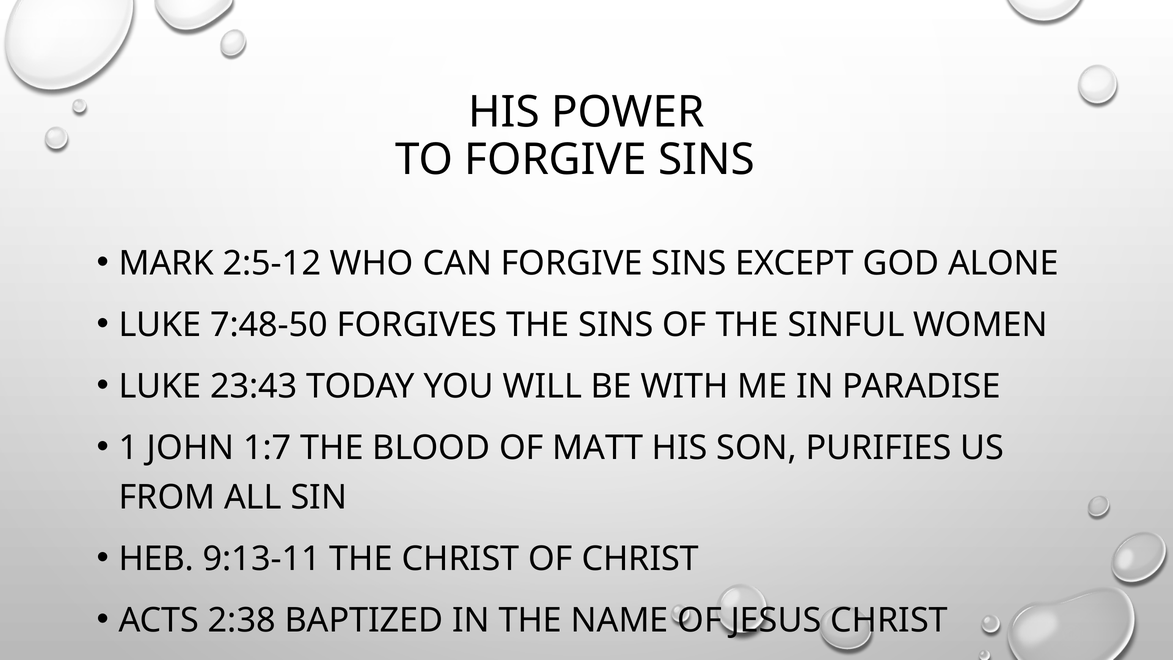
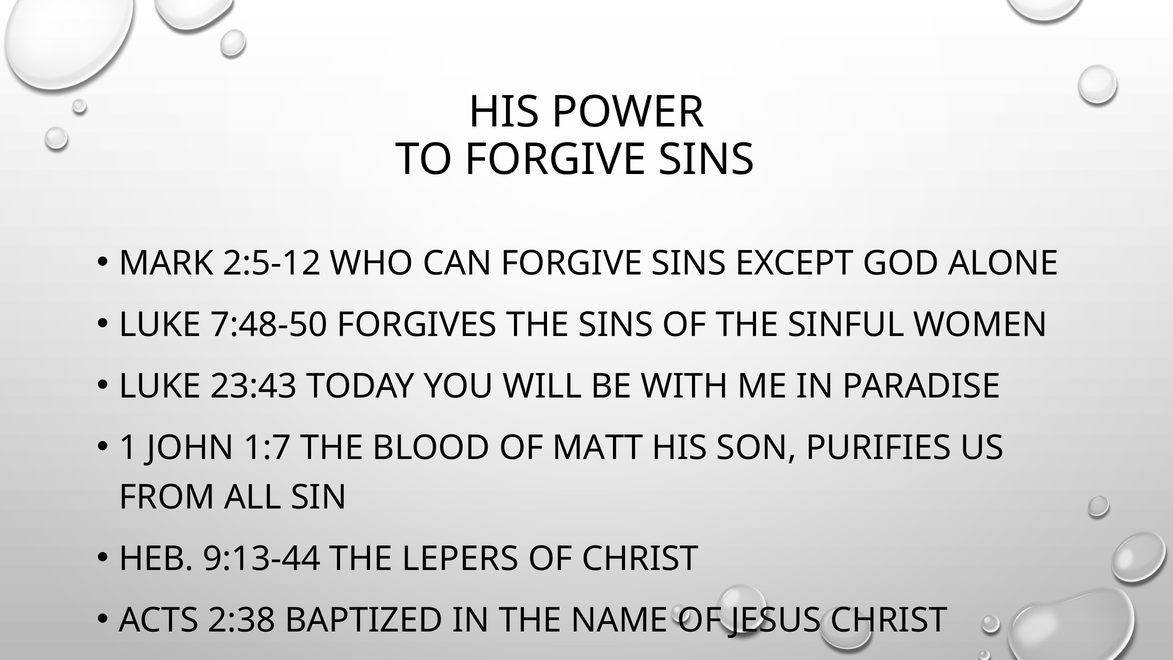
9:13-11: 9:13-11 -> 9:13-44
THE CHRIST: CHRIST -> LEPERS
